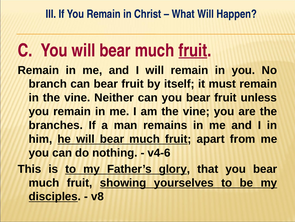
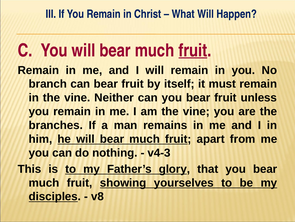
v4-6: v4-6 -> v4-3
